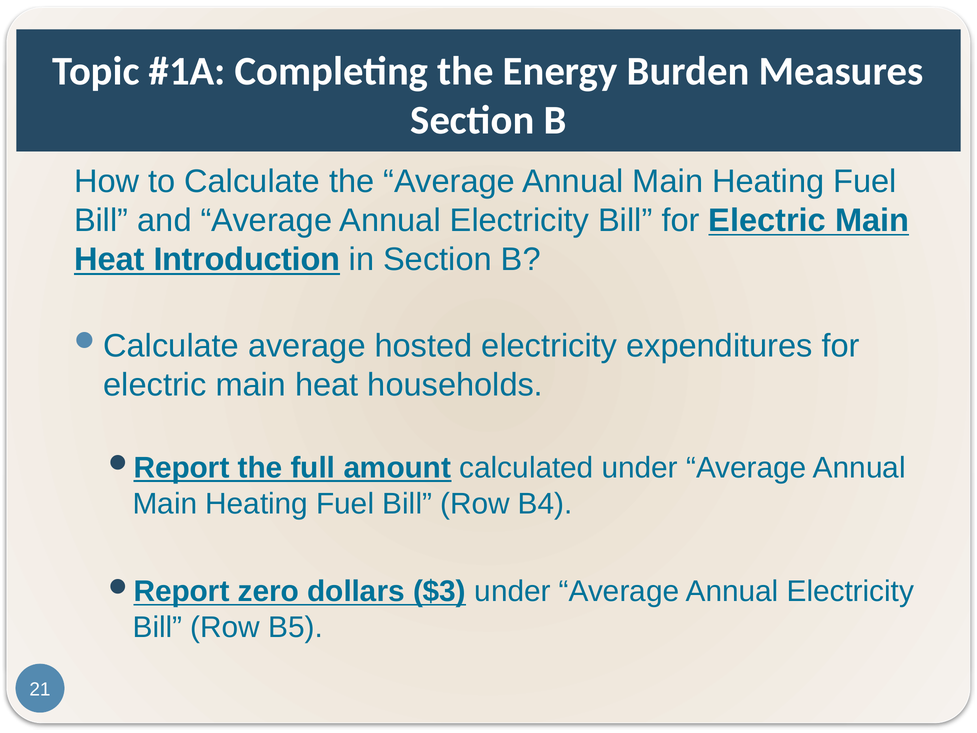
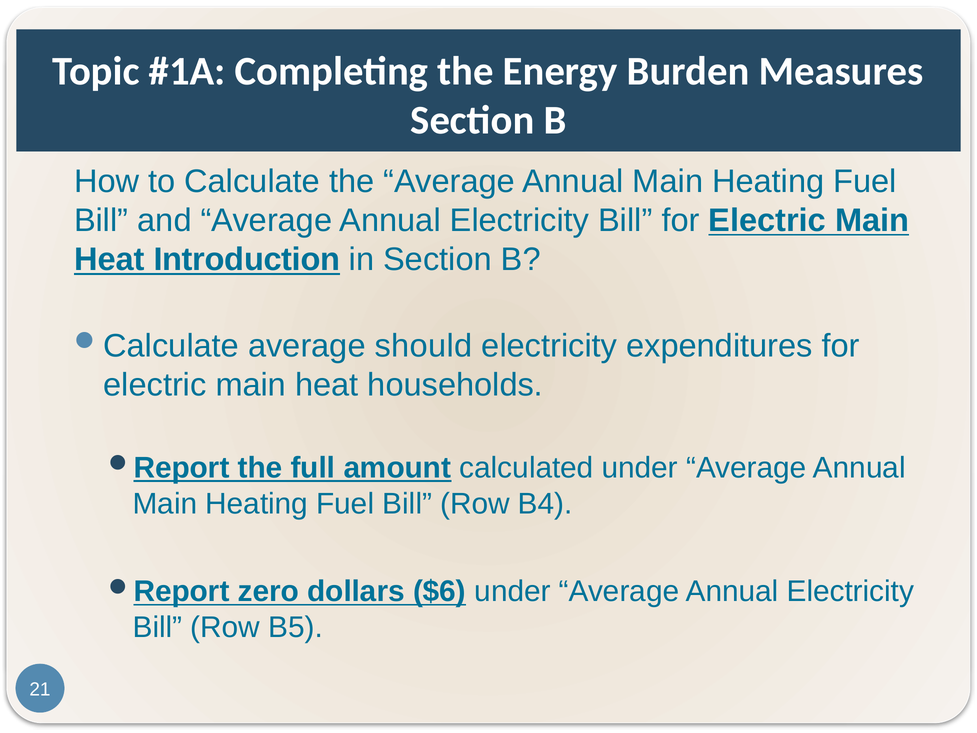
hosted: hosted -> should
$3: $3 -> $6
